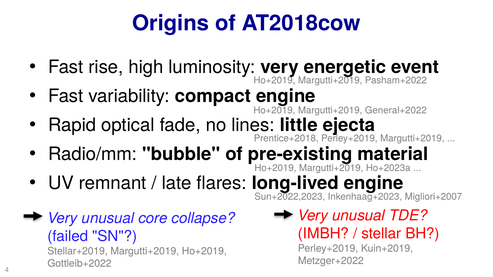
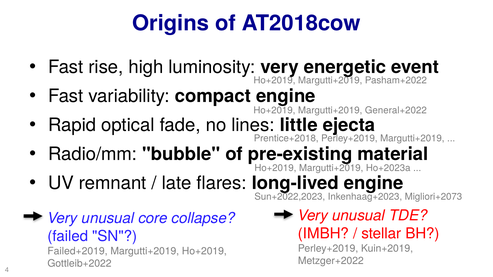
Migliori+2007: Migliori+2007 -> Migliori+2073
Stellar+2019: Stellar+2019 -> Failed+2019
